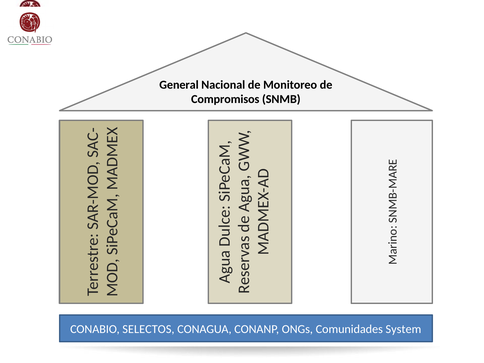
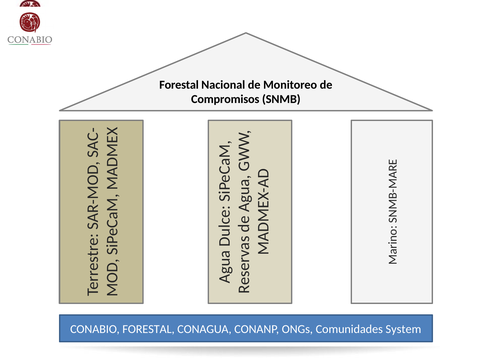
General at (179, 85): General -> Forestal
CONABIO SELECTOS: SELECTOS -> FORESTAL
